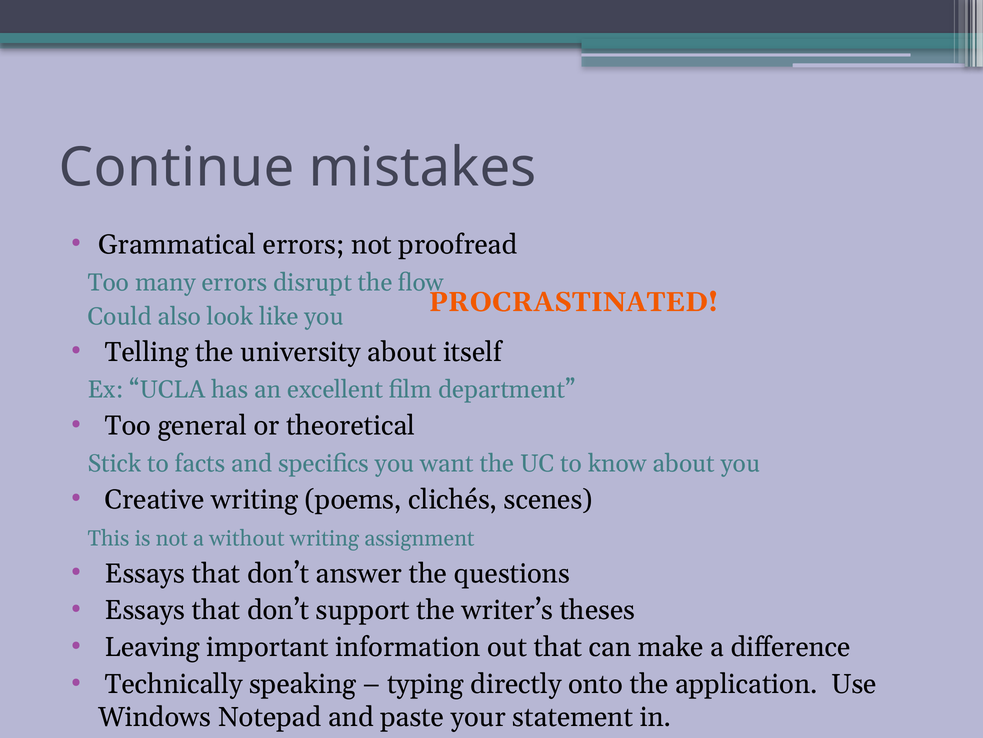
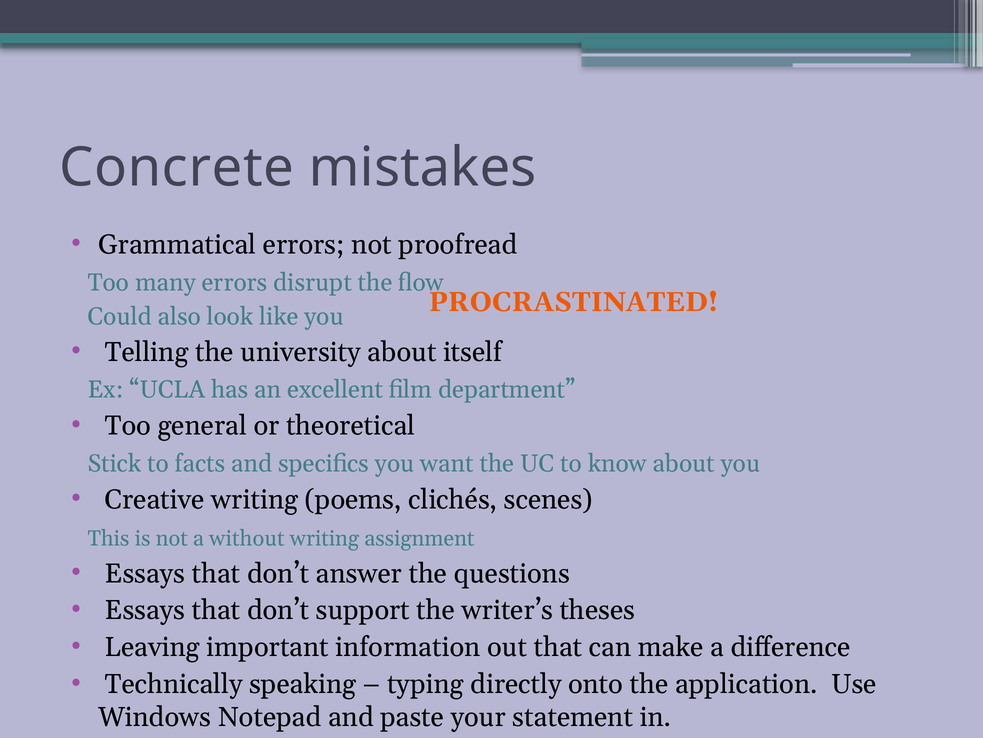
Continue: Continue -> Concrete
